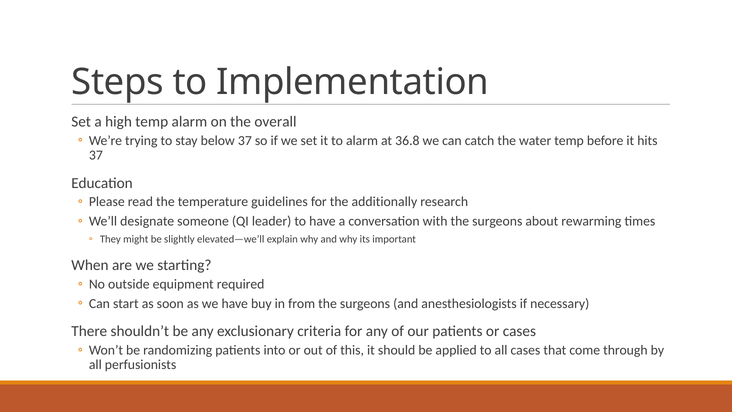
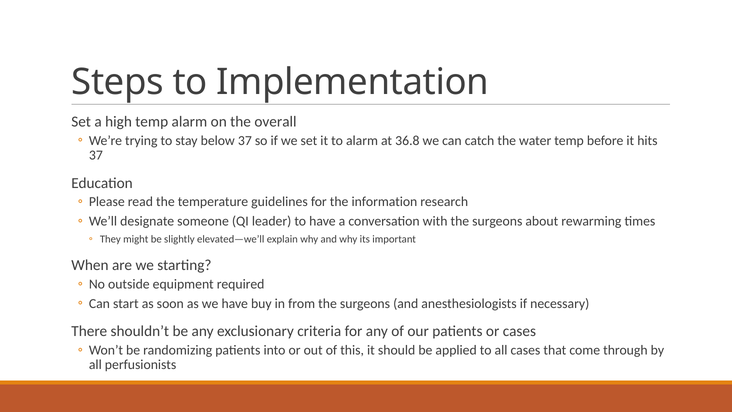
additionally: additionally -> information
